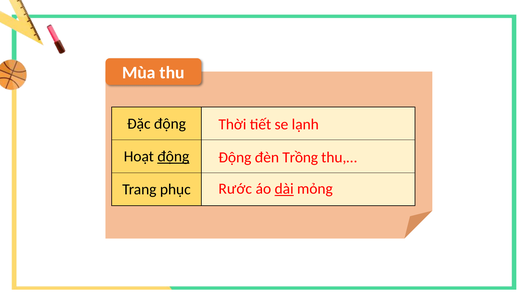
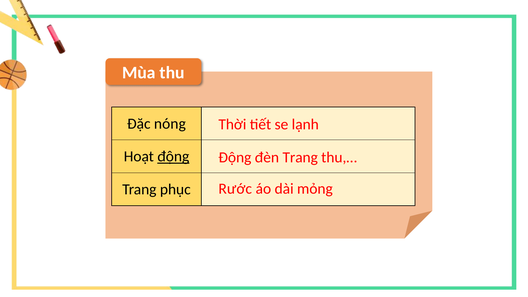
Đặc động: động -> nóng
đèn Trồng: Trồng -> Trang
dài underline: present -> none
